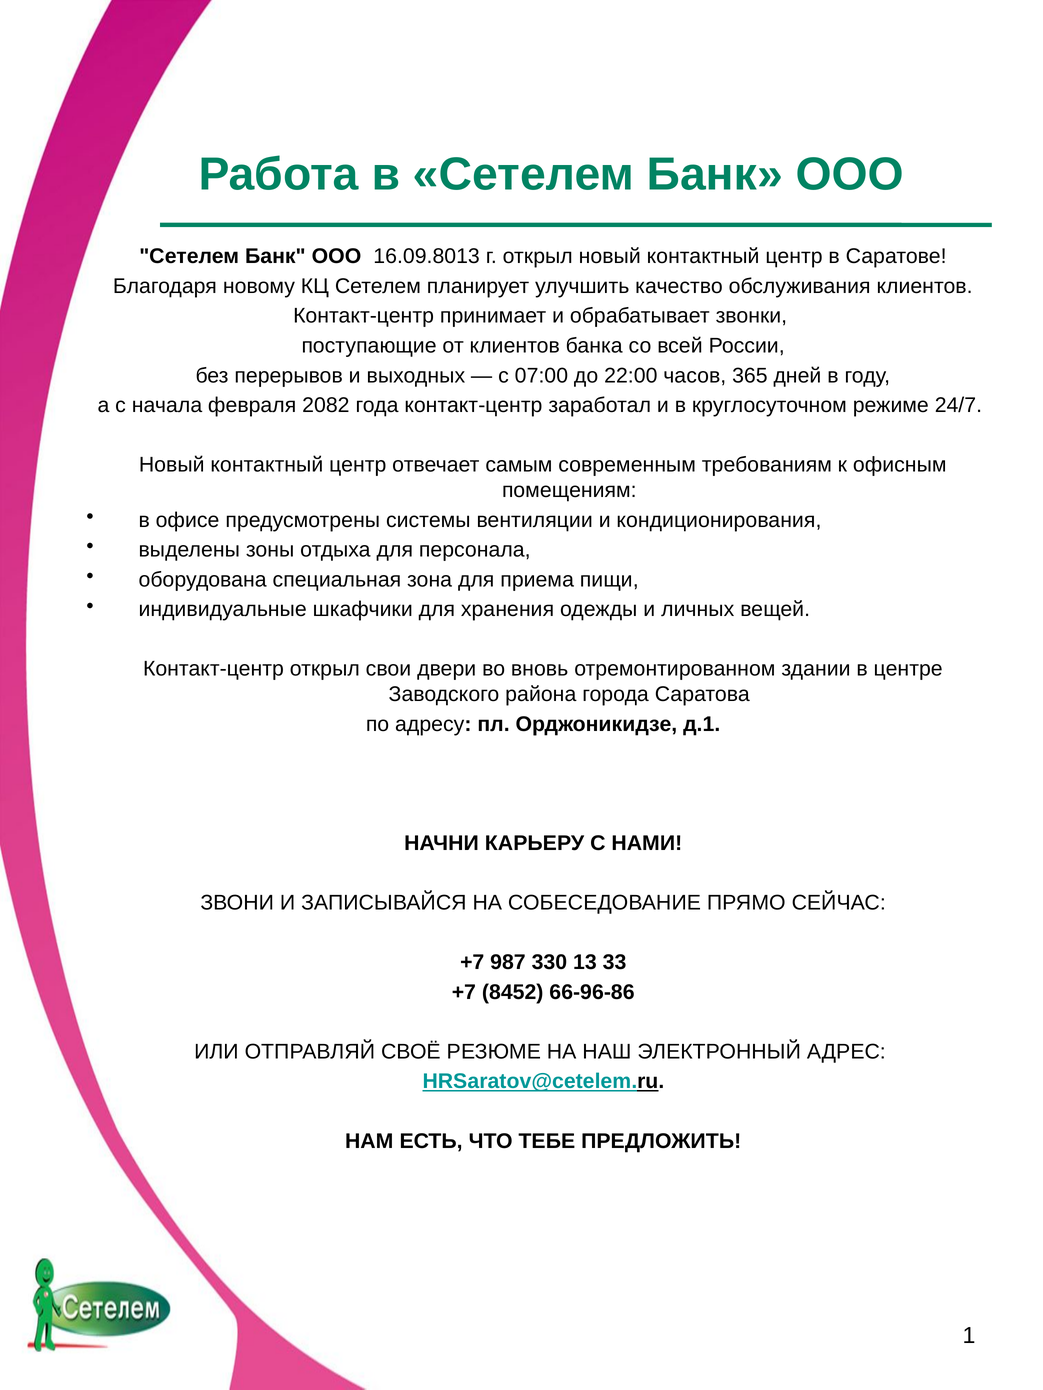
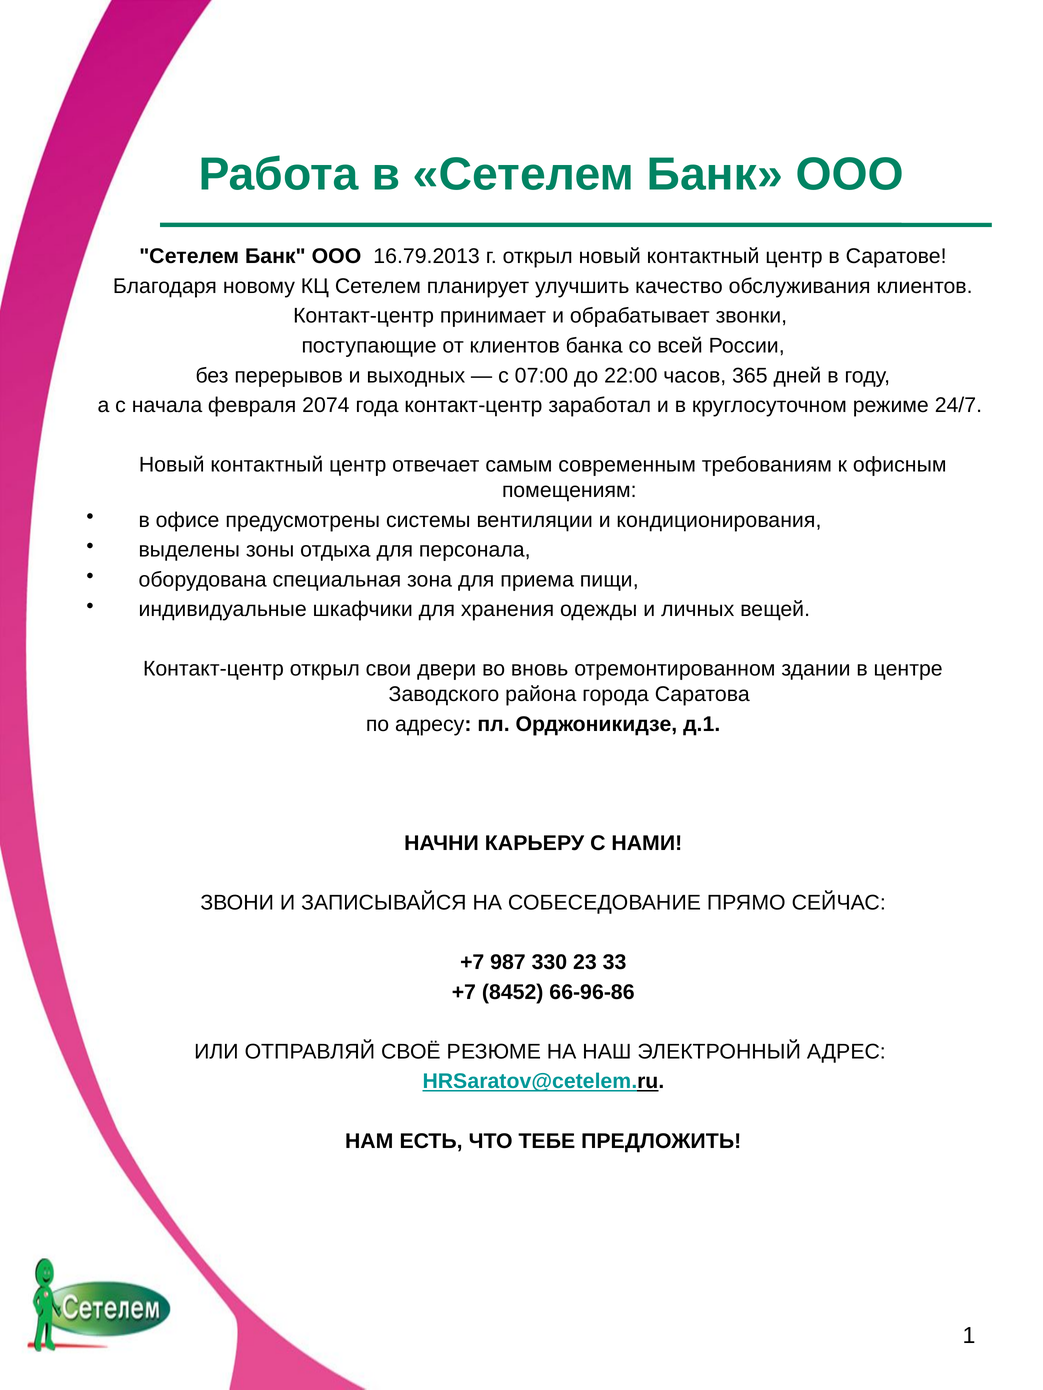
16.09.8013: 16.09.8013 -> 16.79.2013
2082: 2082 -> 2074
13: 13 -> 23
